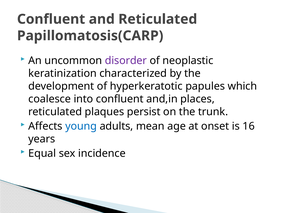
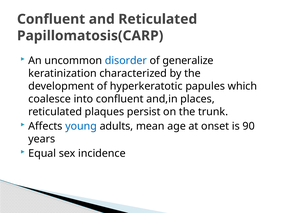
disorder colour: purple -> blue
neoplastic: neoplastic -> generalize
16: 16 -> 90
